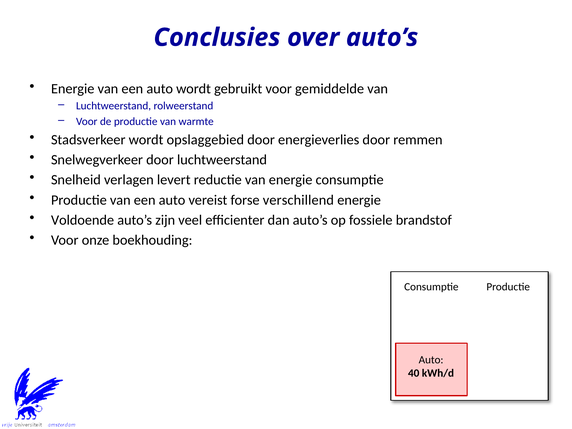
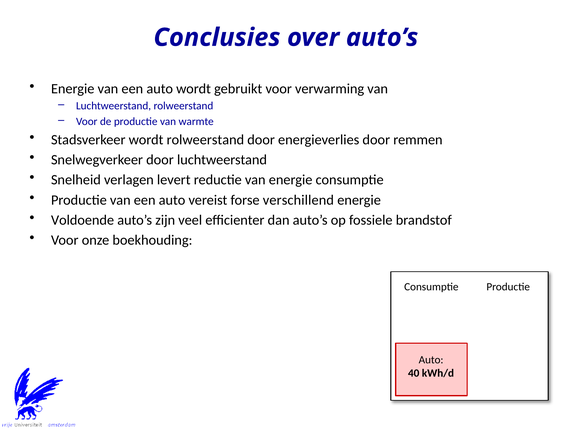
gemiddelde: gemiddelde -> verwarming
wordt opslaggebied: opslaggebied -> rolweerstand
